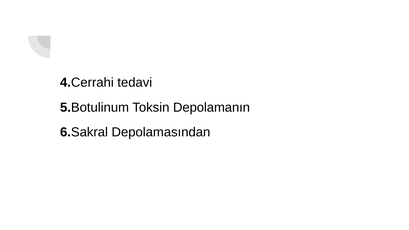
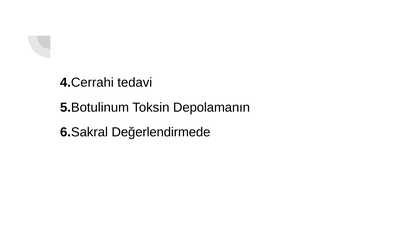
Depolamasından: Depolamasından -> Değerlendirmede
